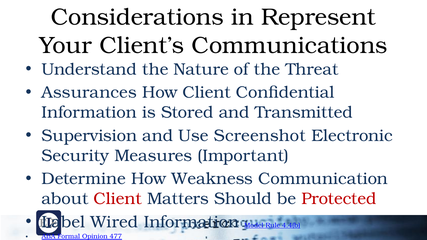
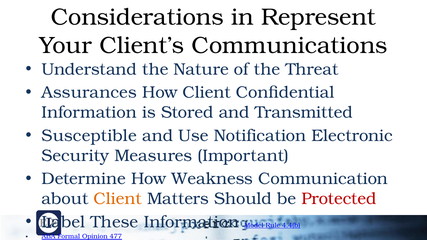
Supervision: Supervision -> Susceptible
Screenshot: Screenshot -> Notification
Client at (118, 199) colour: red -> orange
Wired: Wired -> These
